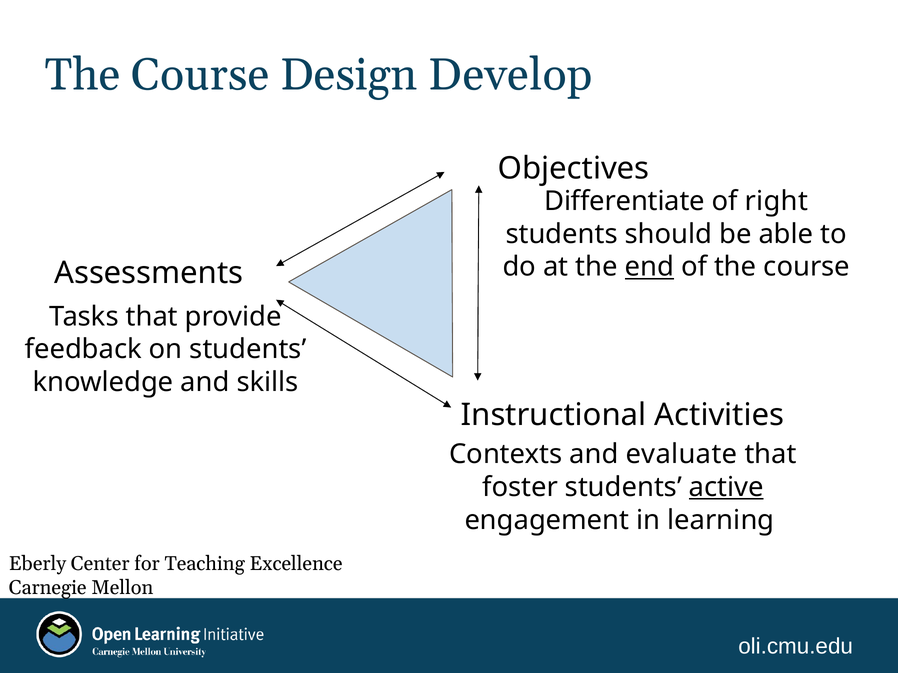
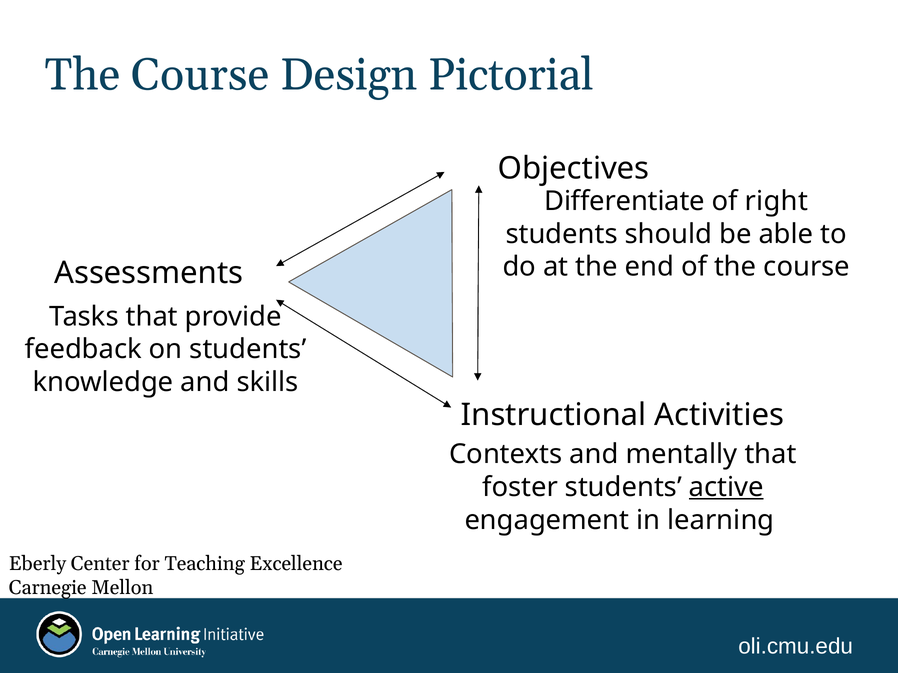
Develop: Develop -> Pictorial
end underline: present -> none
evaluate: evaluate -> mentally
